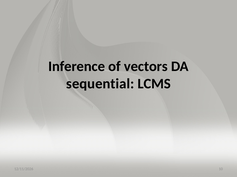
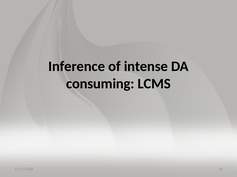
vectors: vectors -> intense
sequential: sequential -> consuming
